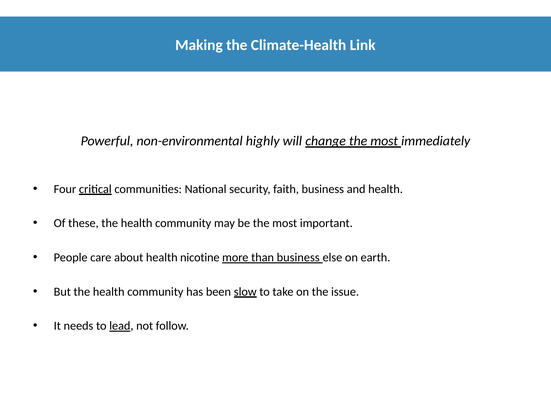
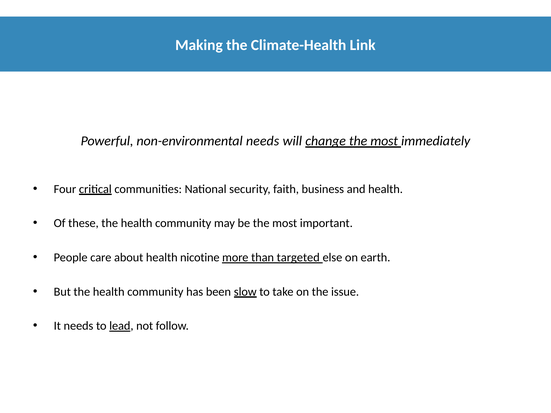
non-environmental highly: highly -> needs
than business: business -> targeted
